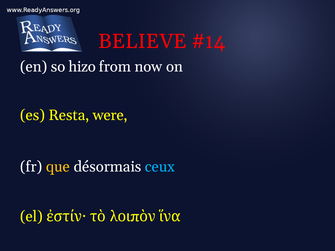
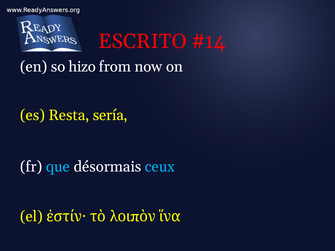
BELIEVE: BELIEVE -> ESCRITO
were: were -> sería
que colour: yellow -> light blue
